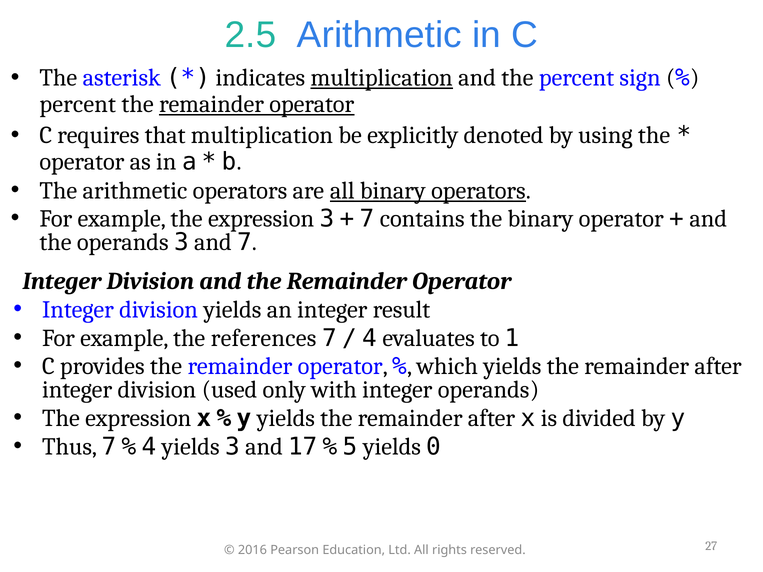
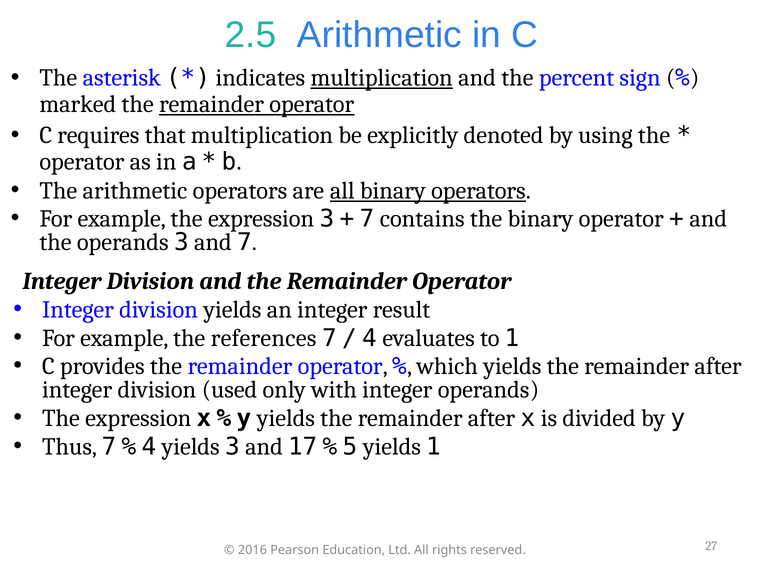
percent at (78, 104): percent -> marked
yields 0: 0 -> 1
